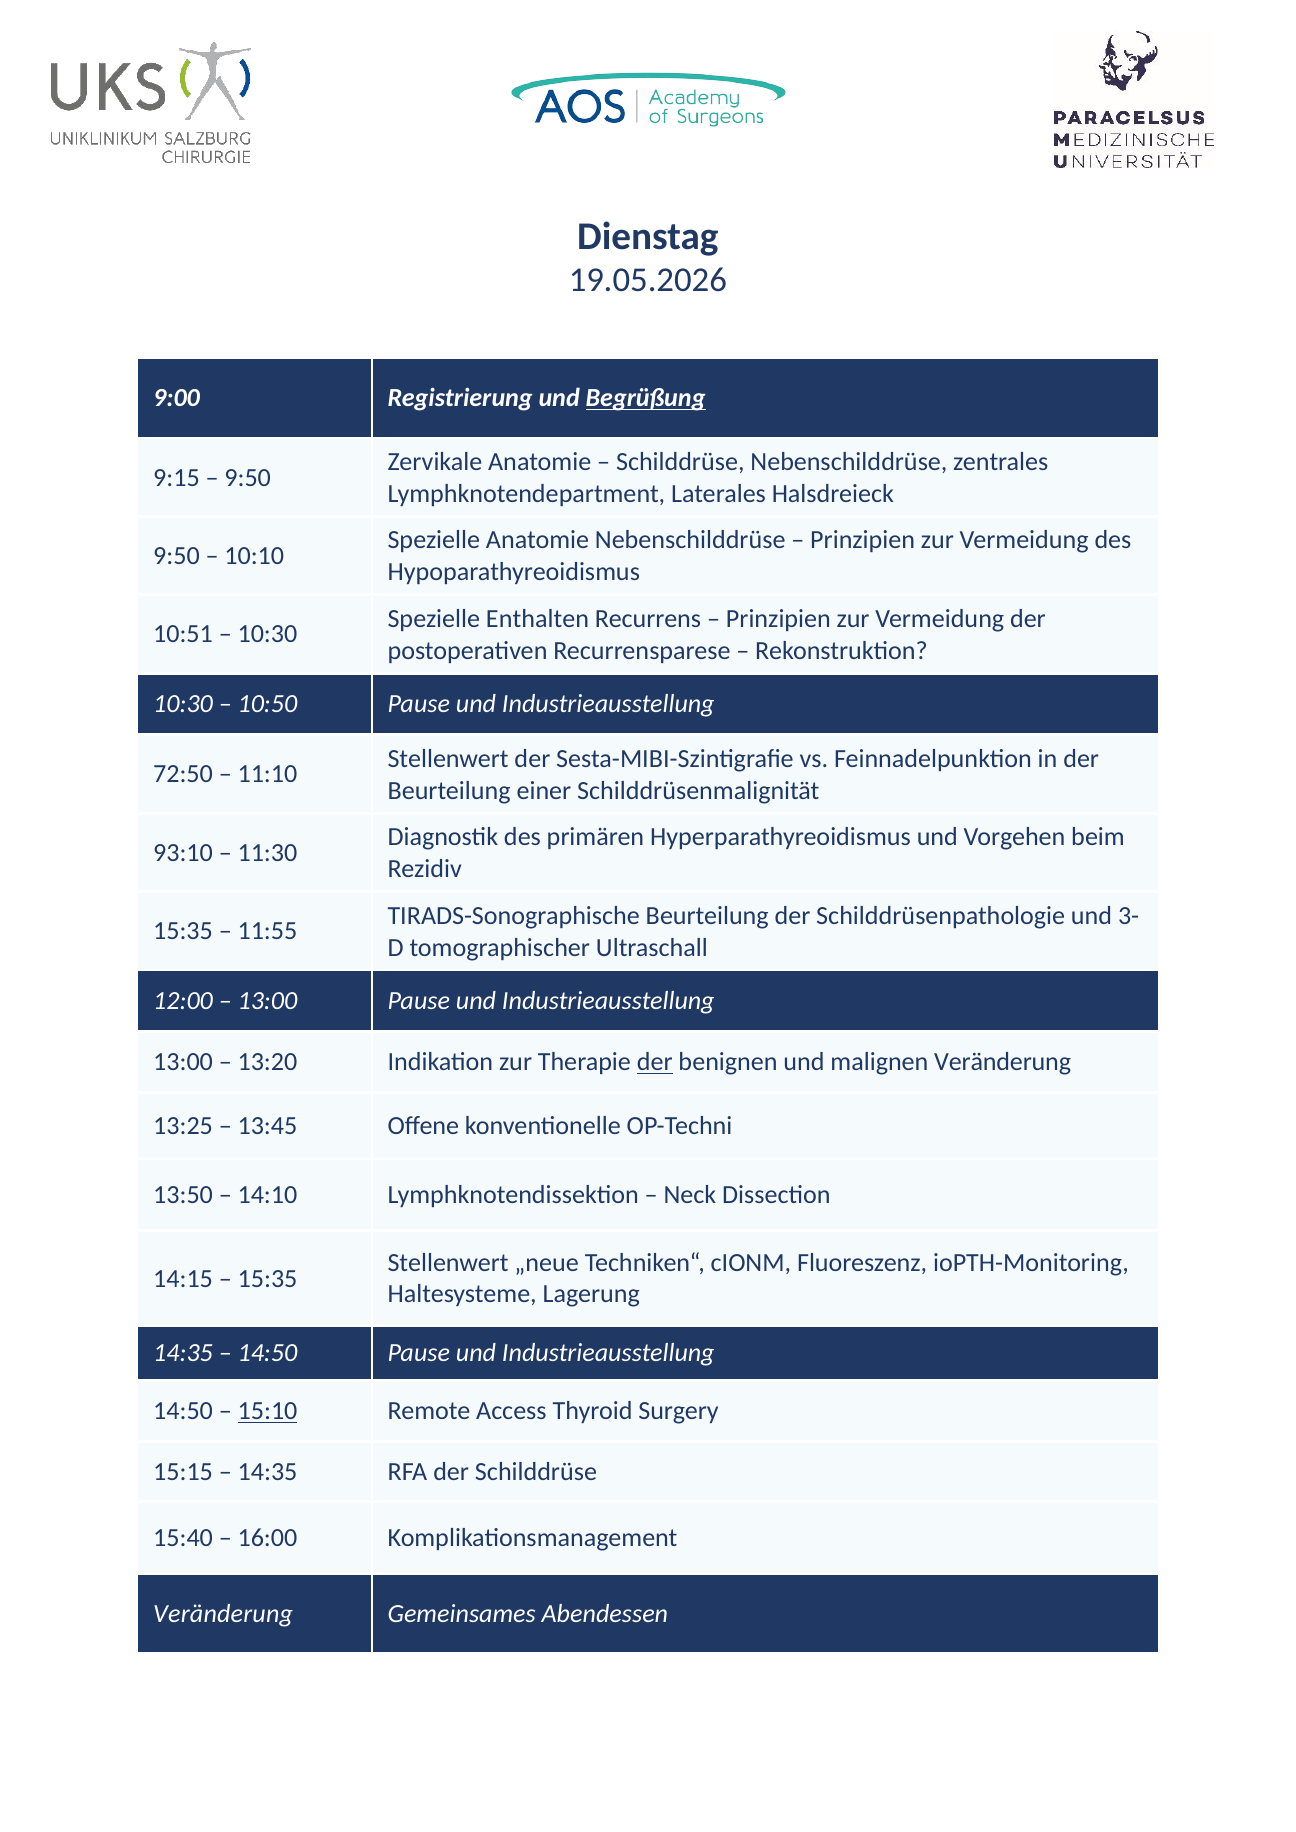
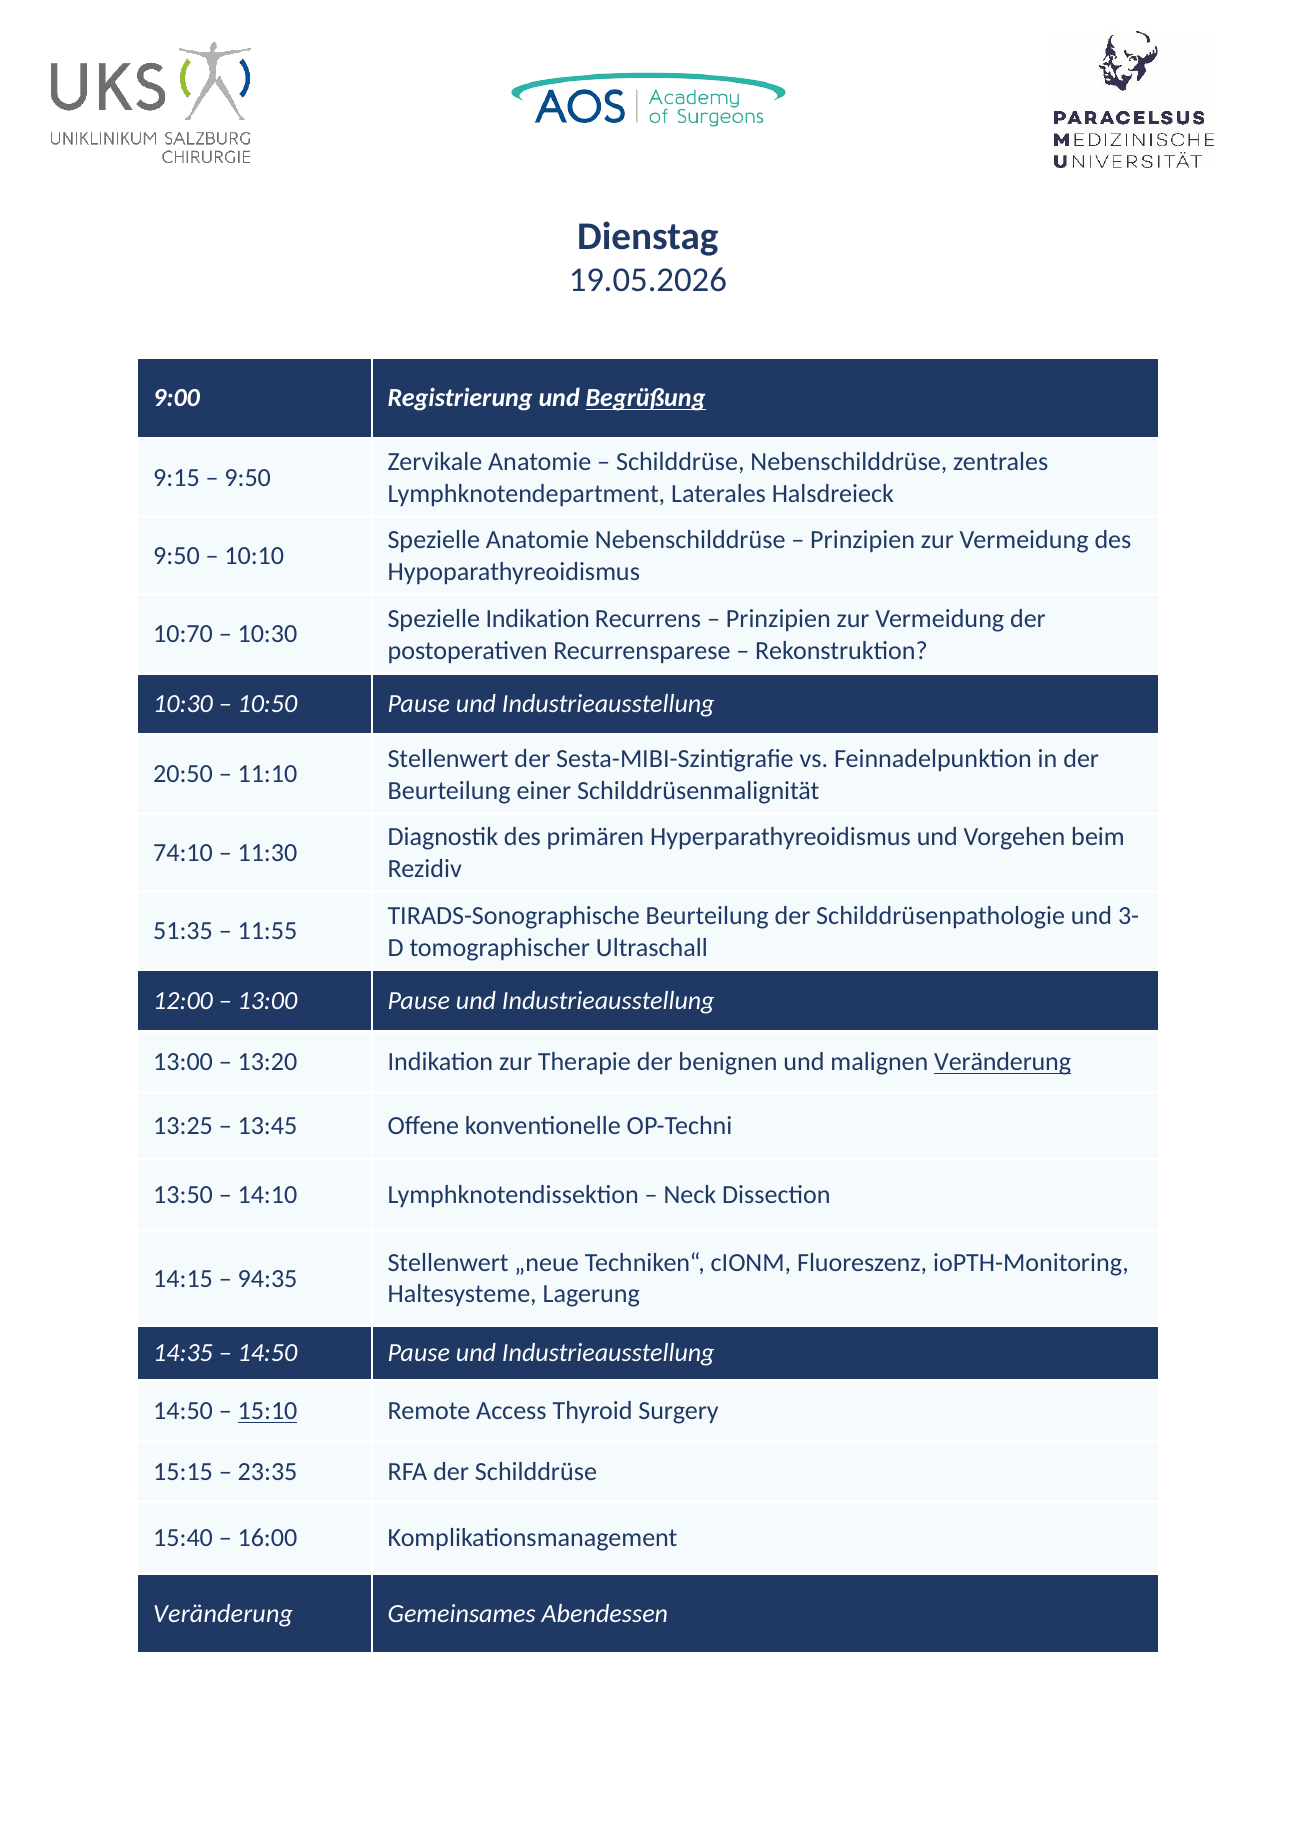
Spezielle Enthalten: Enthalten -> Indikation
10:51: 10:51 -> 10:70
72:50: 72:50 -> 20:50
93:10: 93:10 -> 74:10
15:35 at (183, 932): 15:35 -> 51:35
der at (655, 1063) underline: present -> none
Veränderung at (1003, 1063) underline: none -> present
15:35 at (268, 1279): 15:35 -> 94:35
14:35 at (268, 1472): 14:35 -> 23:35
